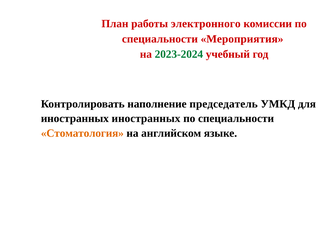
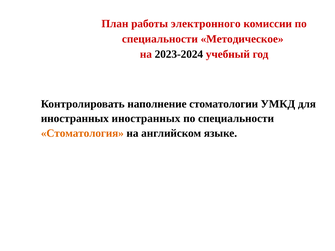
Мероприятия: Мероприятия -> Методическое
2023-2024 colour: green -> black
председатель: председатель -> стоматологии
